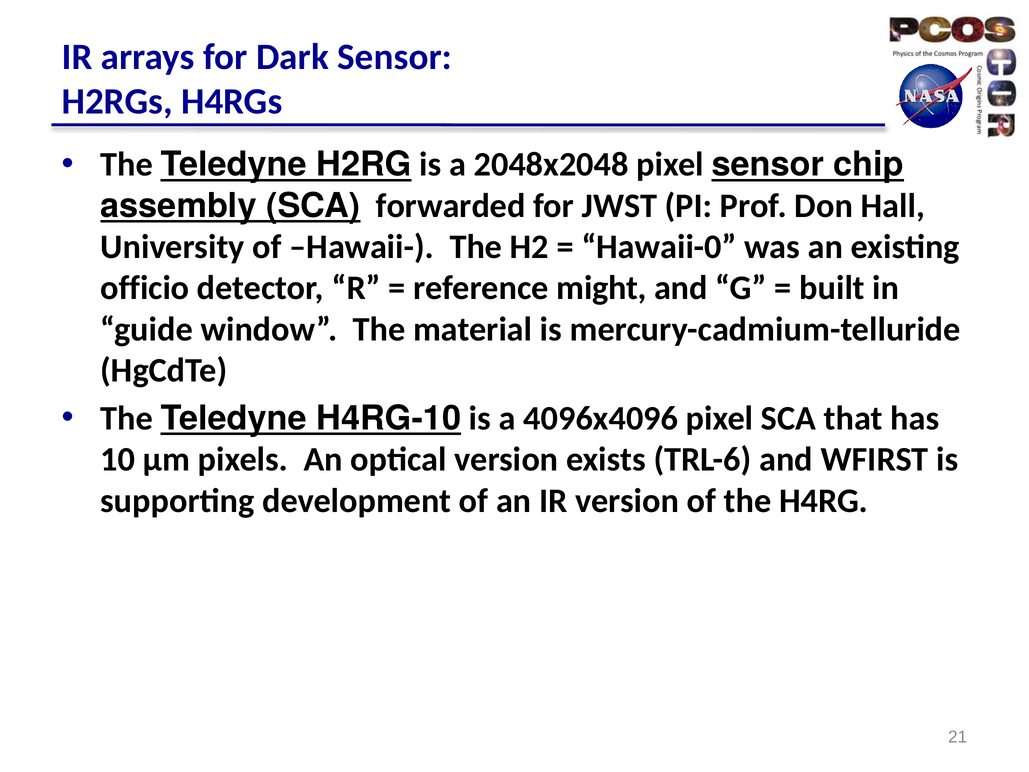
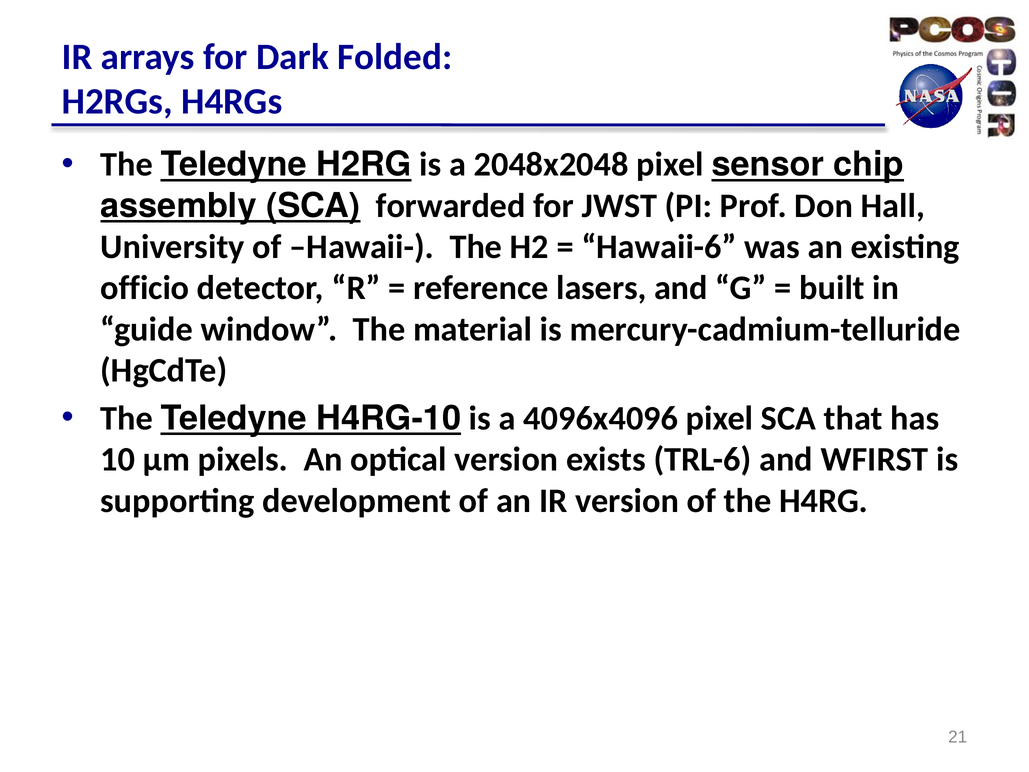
Dark Sensor: Sensor -> Folded
Hawaii-0: Hawaii-0 -> Hawaii-6
might: might -> lasers
